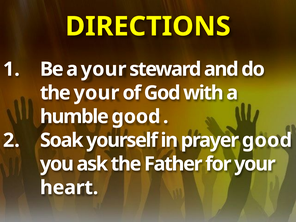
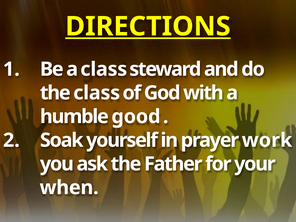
DIRECTIONS underline: none -> present
a your: your -> class
the your: your -> class
prayer good: good -> work
heart: heart -> when
